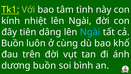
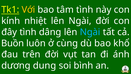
Với colour: light green -> yellow
đây tiên: tiên -> tình
dương buồn: buồn -> dung
